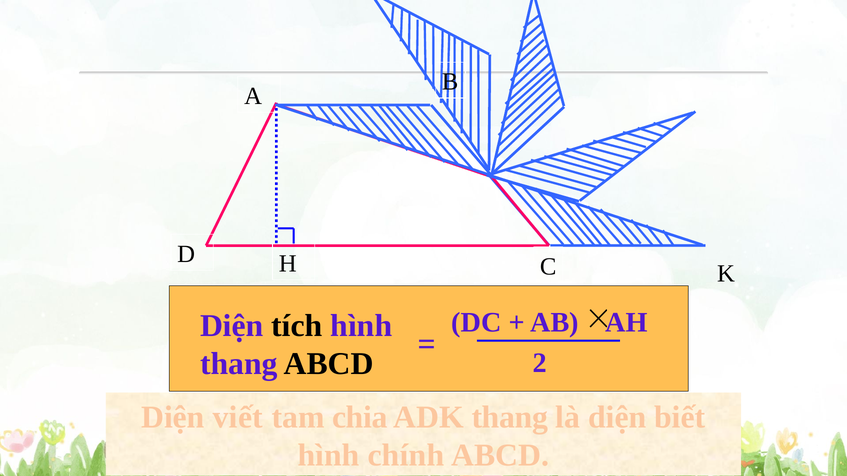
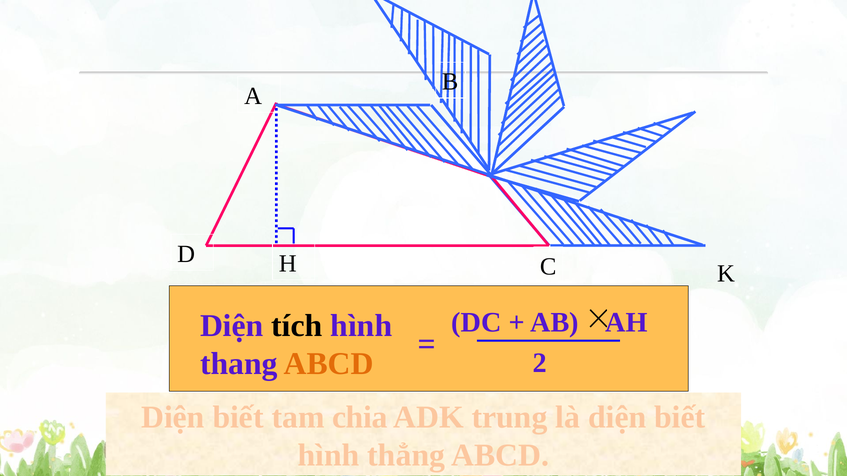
ABCD at (329, 364) colour: black -> orange
viết at (238, 417): viết -> biết
ADK thang: thang -> trung
chính: chính -> thẳng
